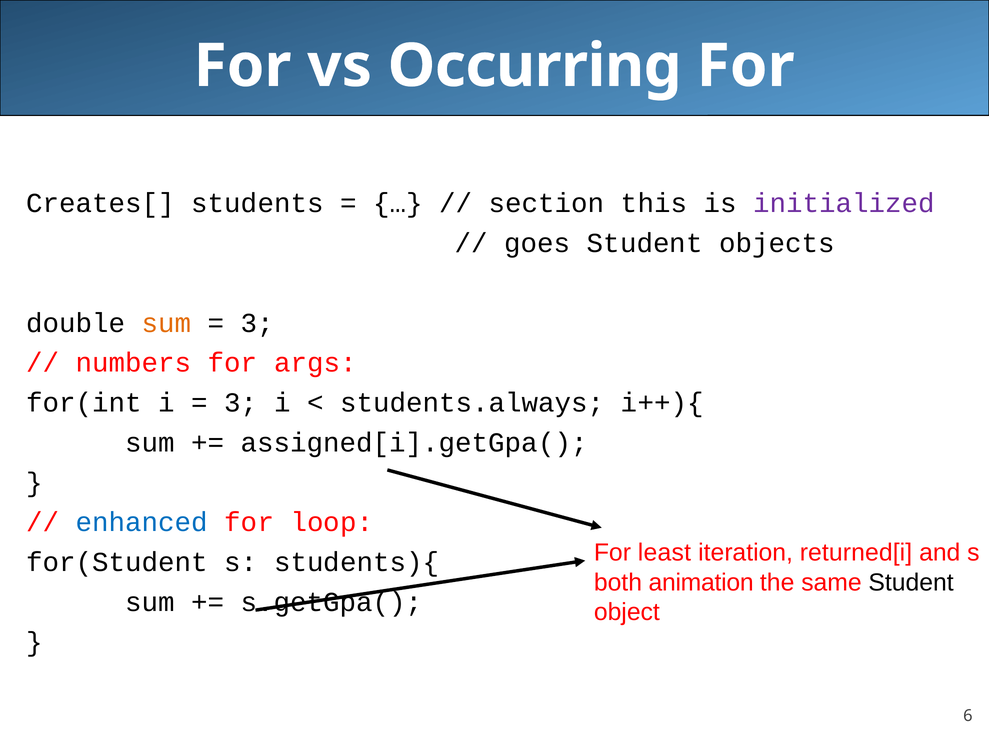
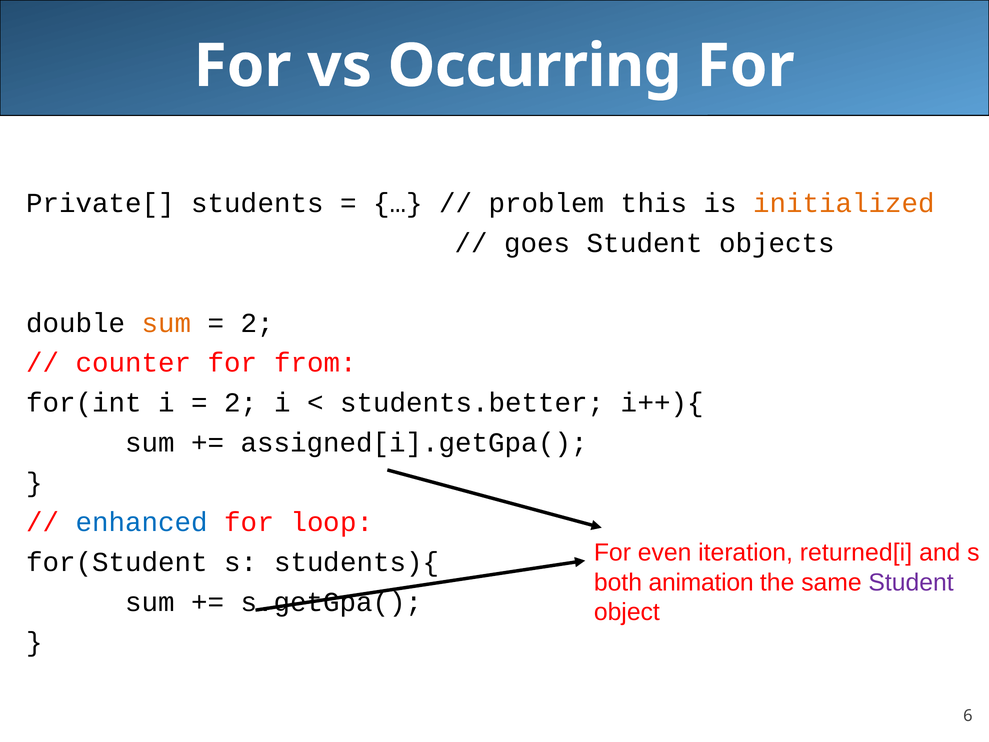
Creates[: Creates[ -> Private[
section: section -> problem
initialized colour: purple -> orange
3 at (257, 323): 3 -> 2
numbers: numbers -> counter
args: args -> from
3 at (241, 403): 3 -> 2
students.always: students.always -> students.better
least: least -> even
Student at (911, 582) colour: black -> purple
